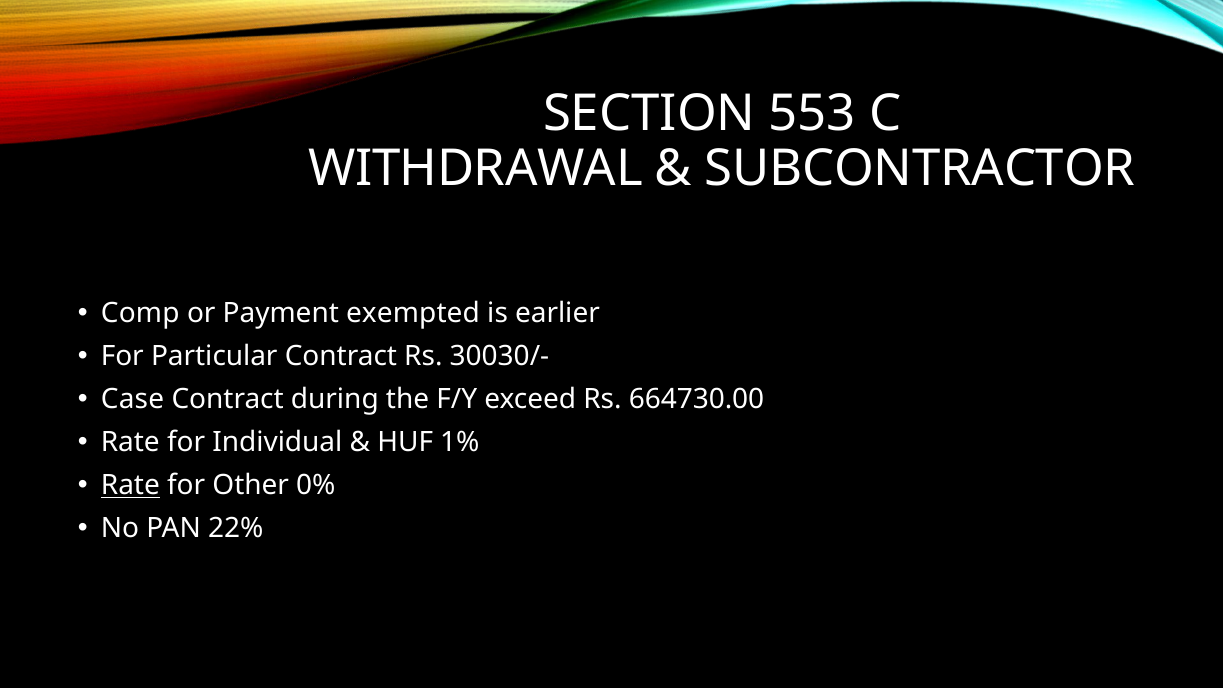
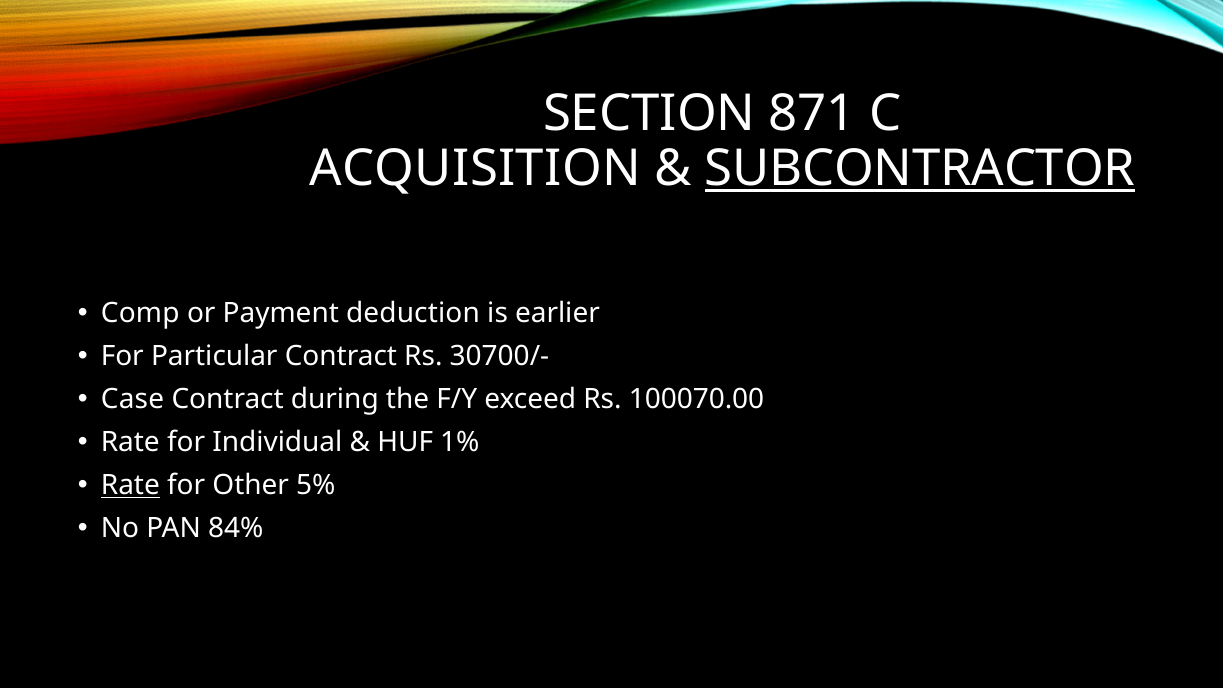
553: 553 -> 871
WITHDRAWAL: WITHDRAWAL -> ACQUISITION
SUBCONTRACTOR underline: none -> present
exempted: exempted -> deduction
30030/-: 30030/- -> 30700/-
664730.00: 664730.00 -> 100070.00
0%: 0% -> 5%
22%: 22% -> 84%
